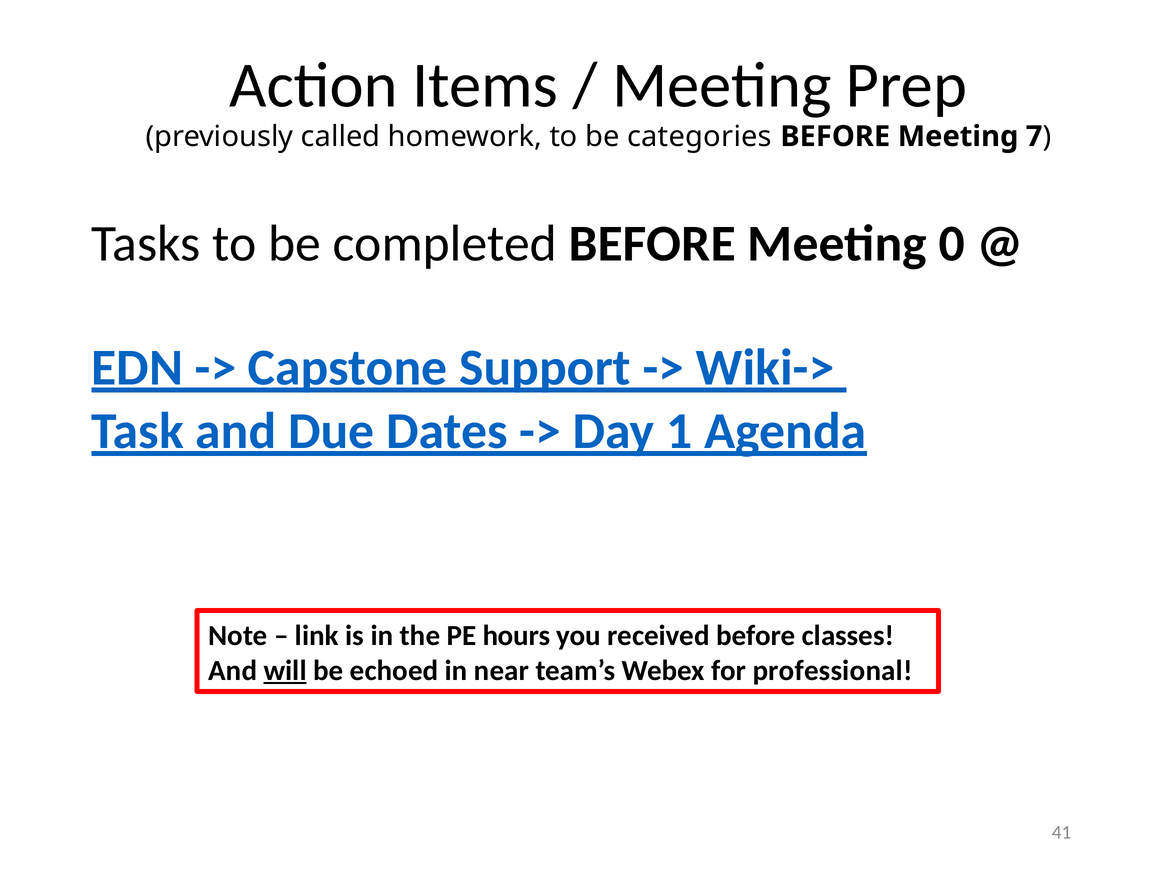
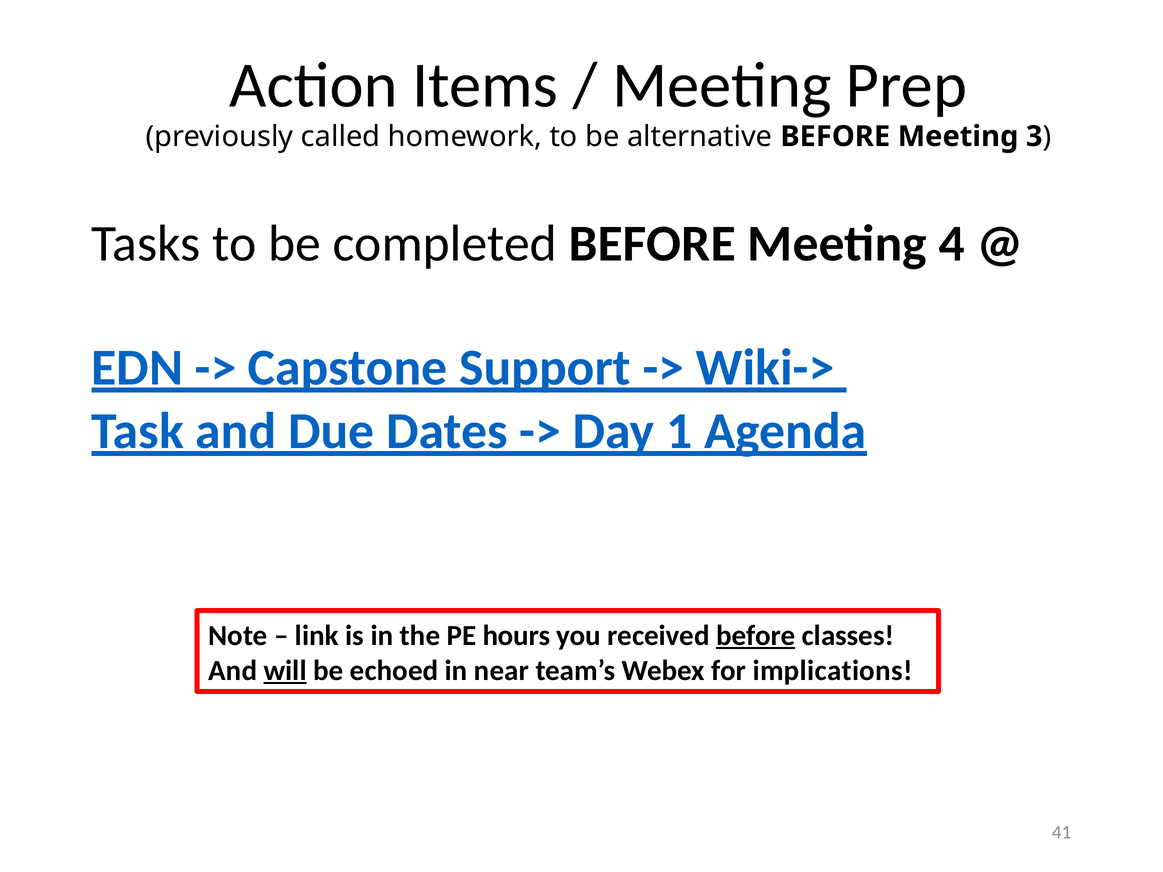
categories: categories -> alternative
7: 7 -> 3
0: 0 -> 4
before at (756, 636) underline: none -> present
professional: professional -> implications
